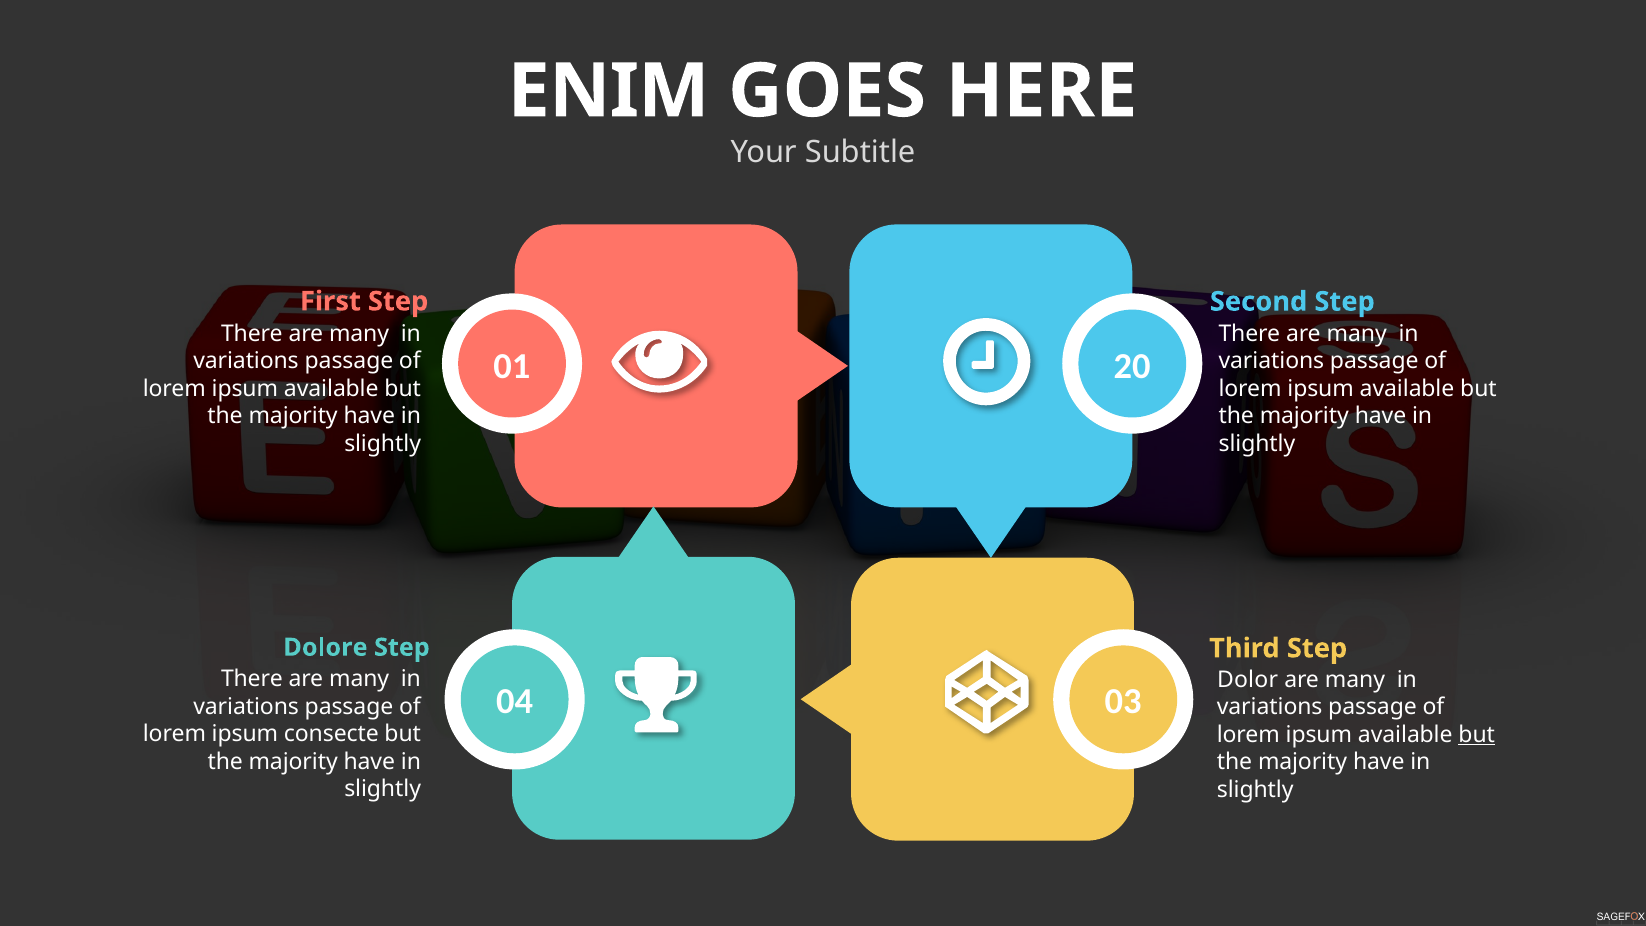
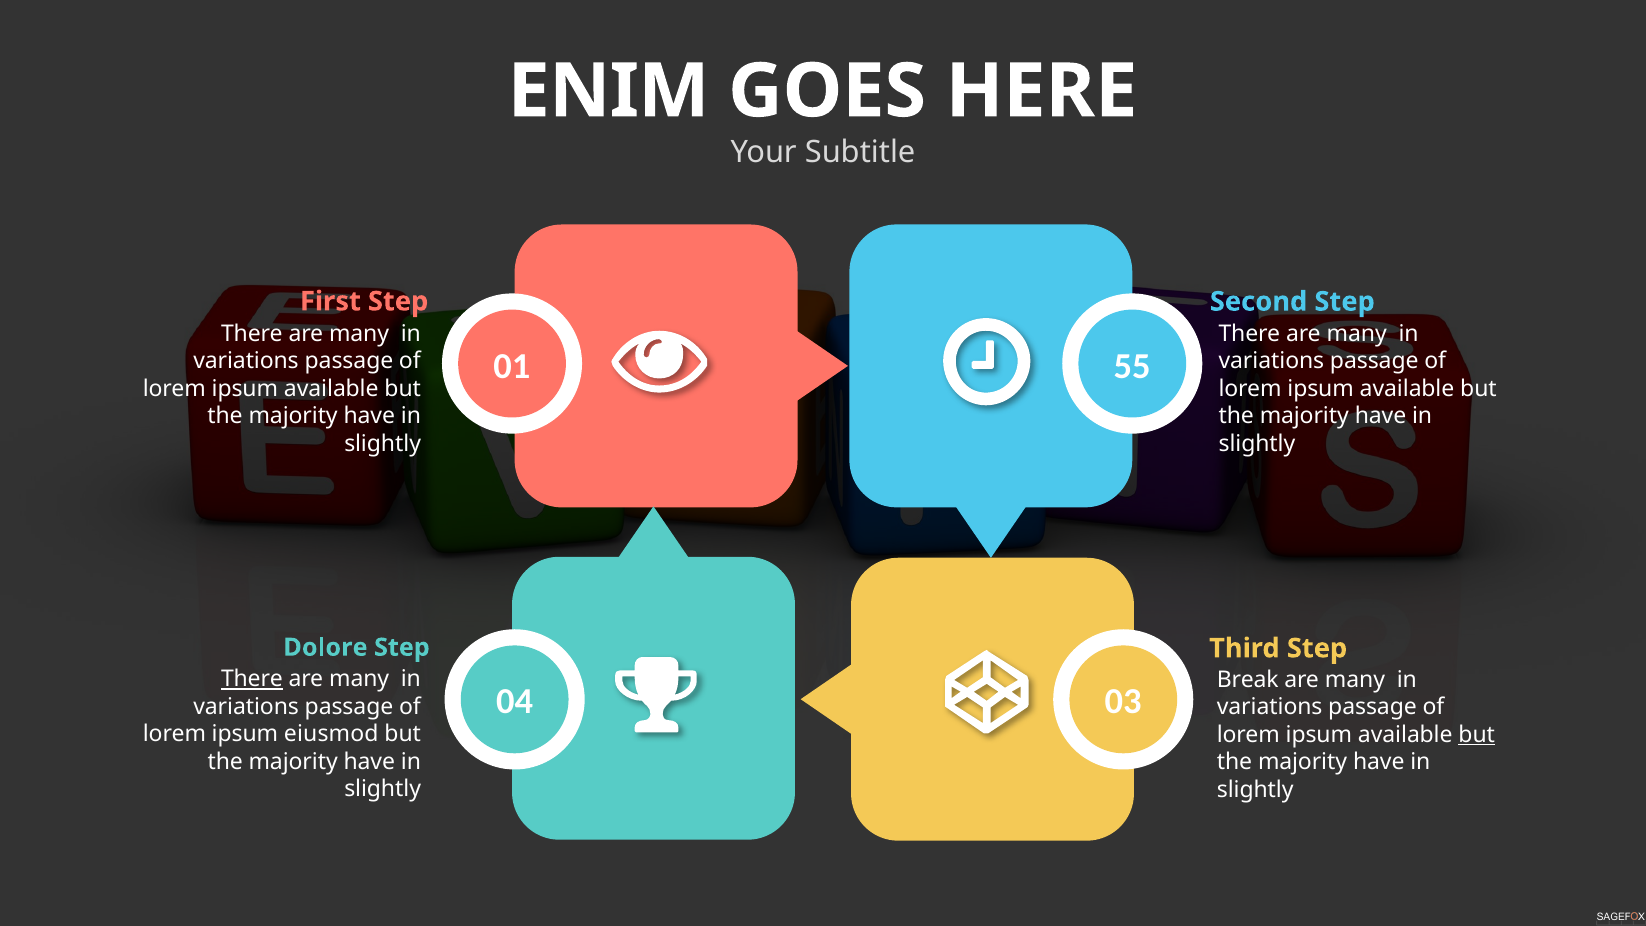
20: 20 -> 55
There at (252, 679) underline: none -> present
Dolor: Dolor -> Break
consecte: consecte -> eiusmod
